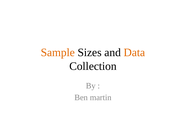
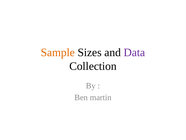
Data colour: orange -> purple
